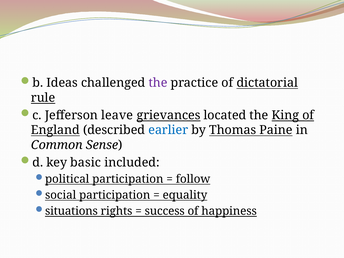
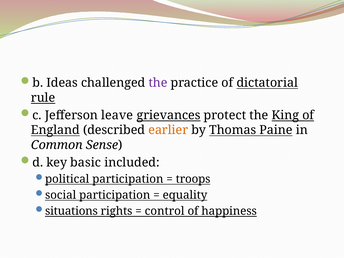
located: located -> protect
earlier colour: blue -> orange
follow: follow -> troops
success: success -> control
